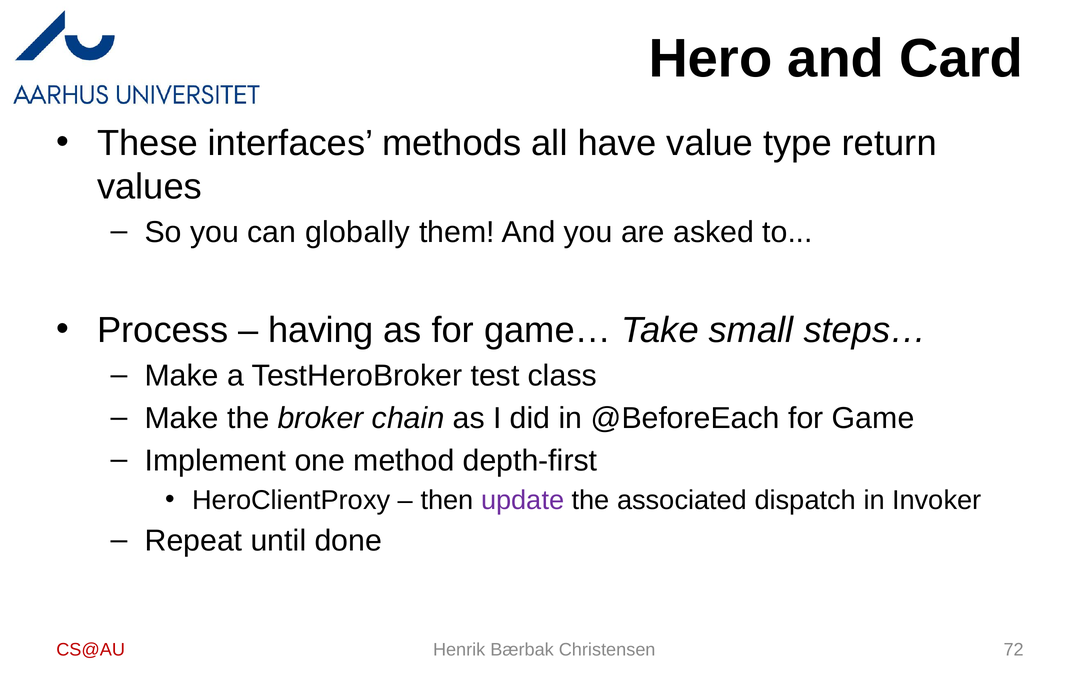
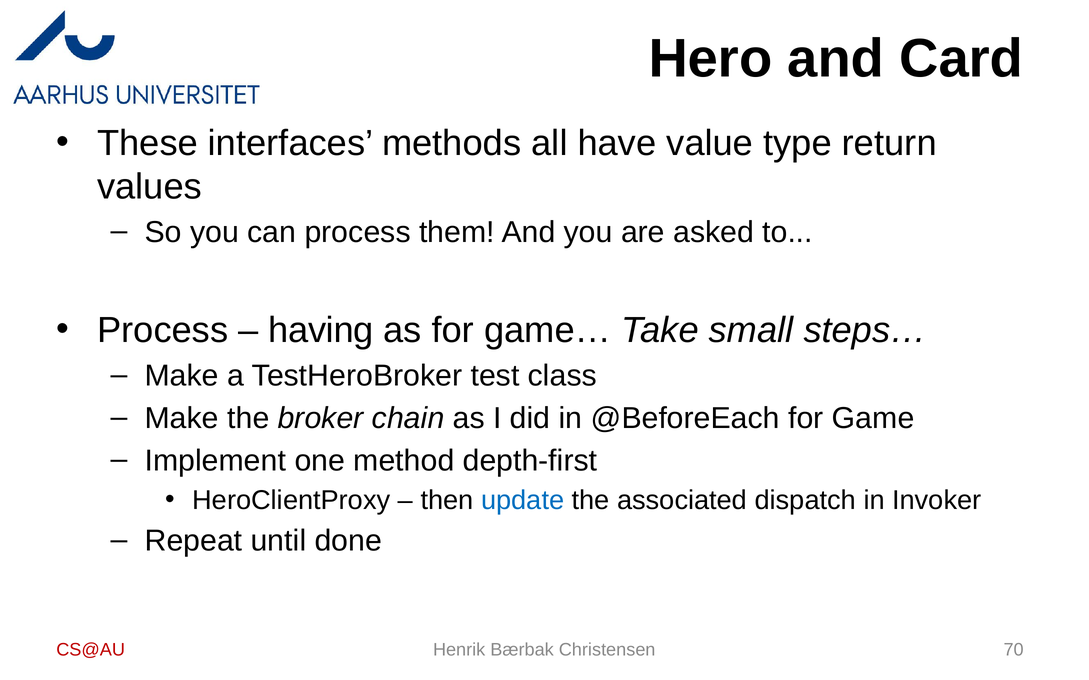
can globally: globally -> process
update colour: purple -> blue
72: 72 -> 70
